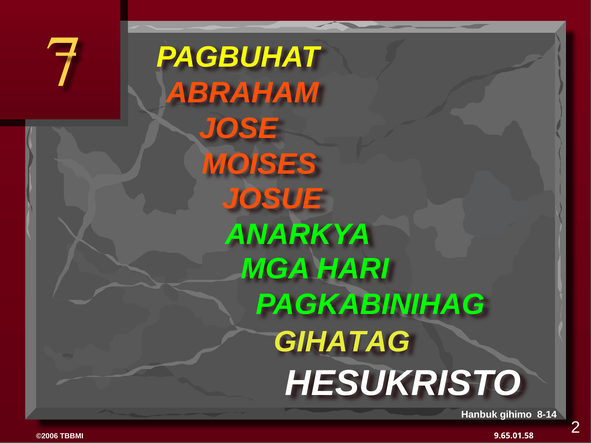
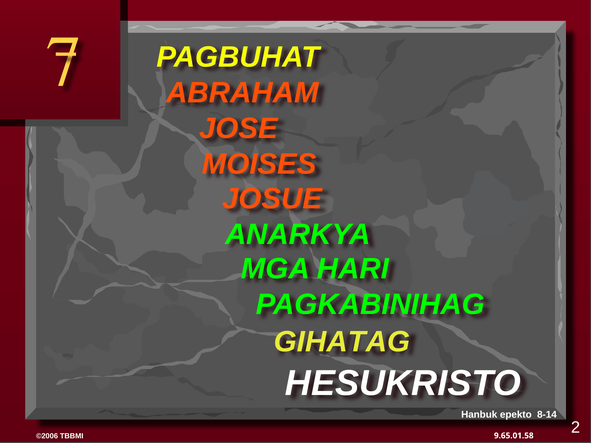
gihimo: gihimo -> epekto
